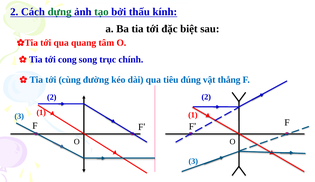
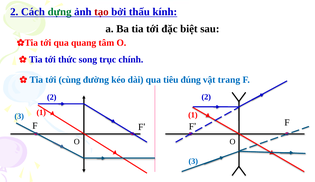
tạo colour: green -> red
cong: cong -> thức
thẳng: thẳng -> trang
